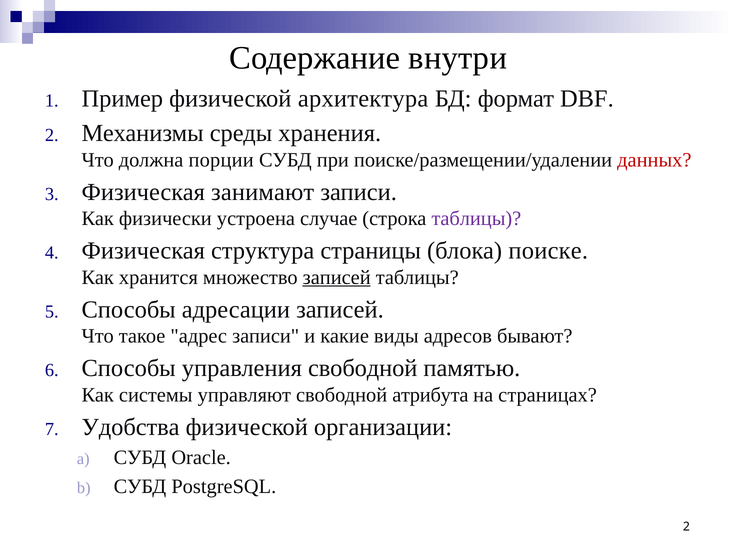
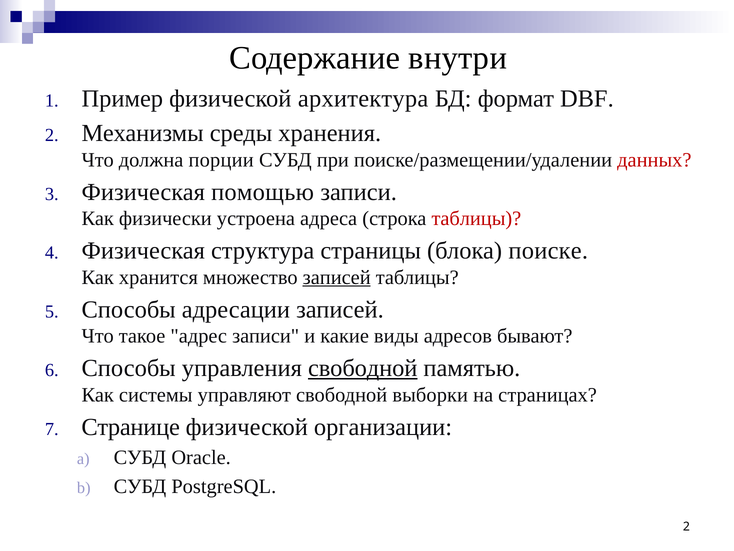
занимают: занимают -> помощью
случае: случае -> адреса
таблицы at (476, 218) colour: purple -> red
свободной at (363, 368) underline: none -> present
атрибута: атрибута -> выборки
Удобства: Удобства -> Странице
